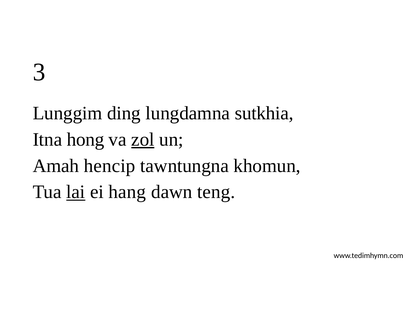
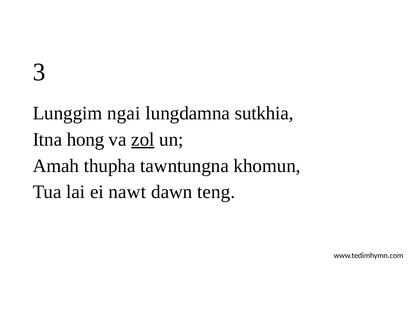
ding: ding -> ngai
hencip: hencip -> thupha
lai underline: present -> none
hang: hang -> nawt
